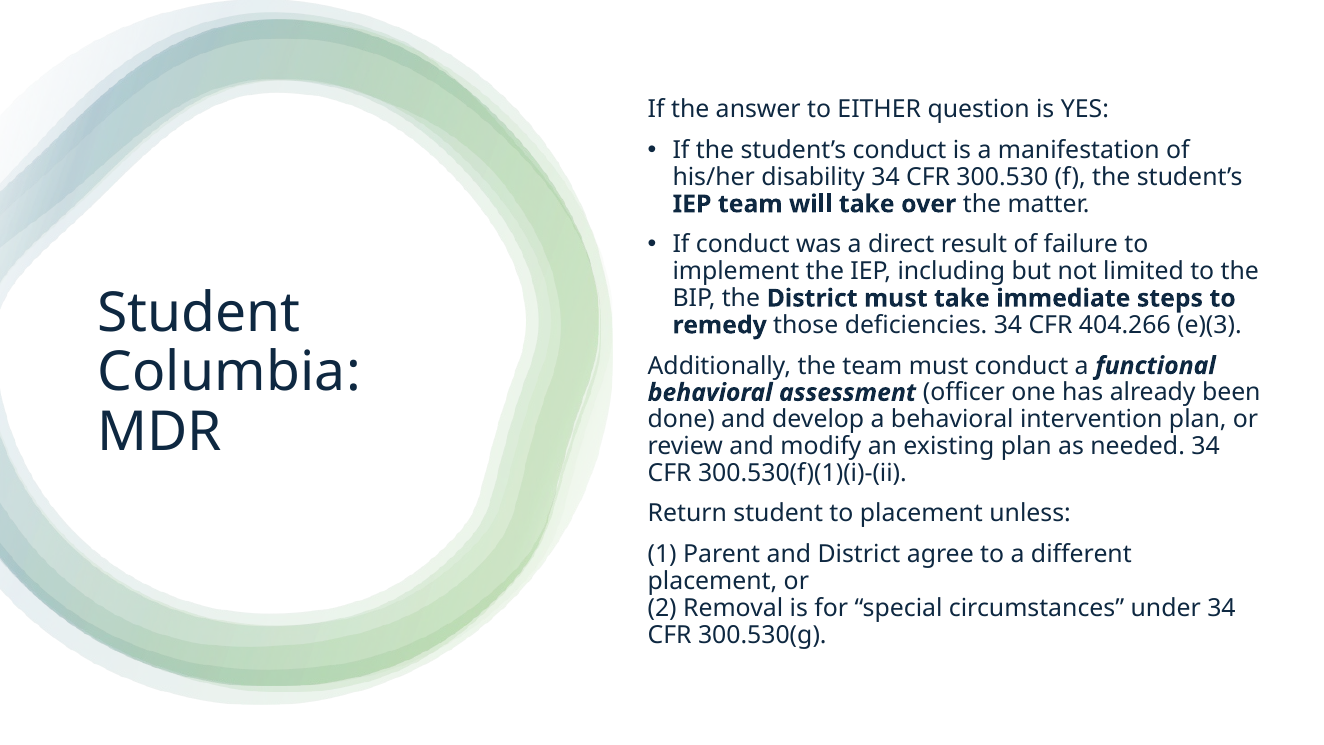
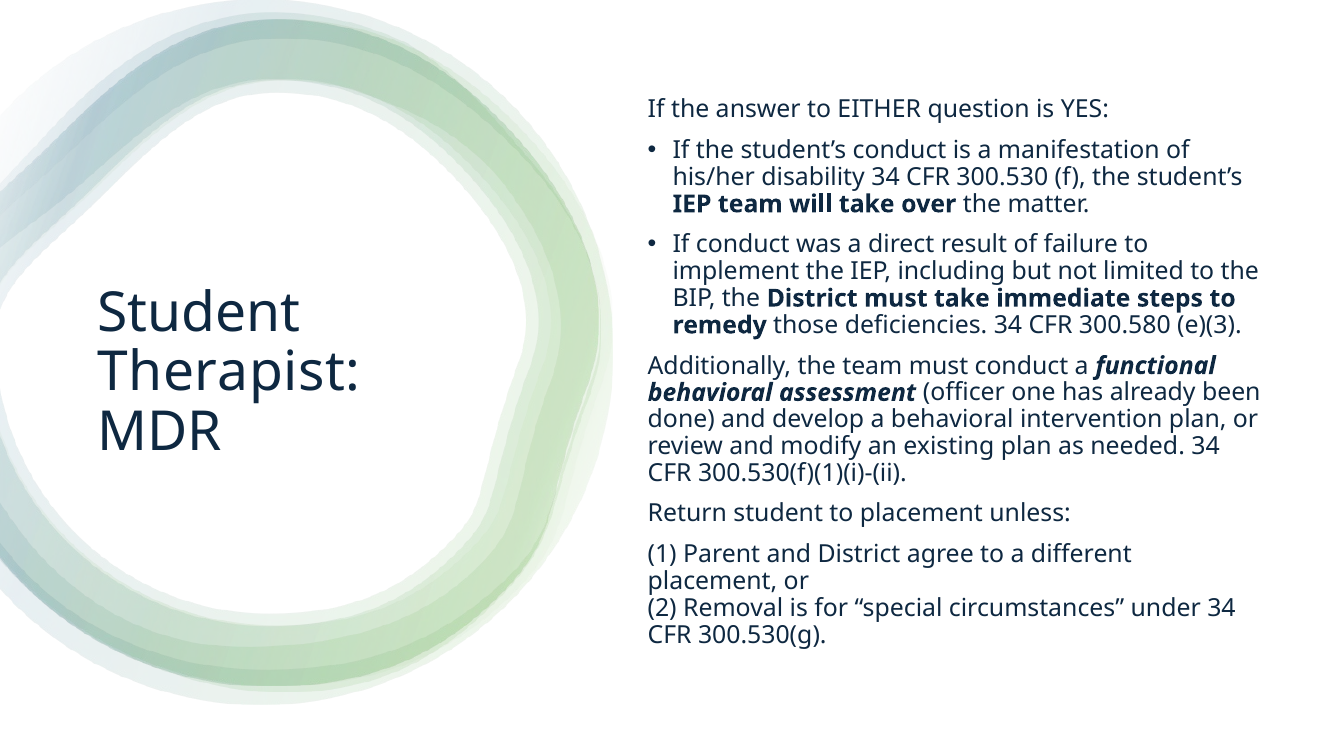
404.266: 404.266 -> 300.580
Columbia: Columbia -> Therapist
